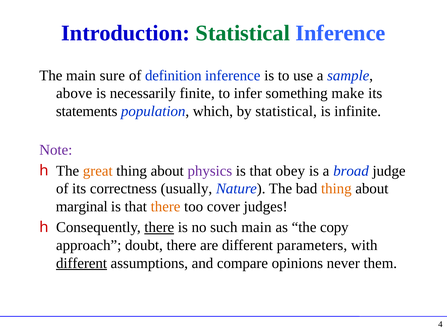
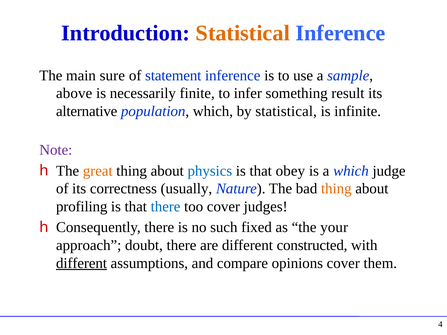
Statistical at (243, 33) colour: green -> orange
definition: definition -> statement
make: make -> result
statements: statements -> alternative
physics colour: purple -> blue
a broad: broad -> which
marginal: marginal -> profiling
there at (166, 207) colour: orange -> blue
there at (159, 228) underline: present -> none
such main: main -> fixed
copy: copy -> your
parameters: parameters -> constructed
opinions never: never -> cover
